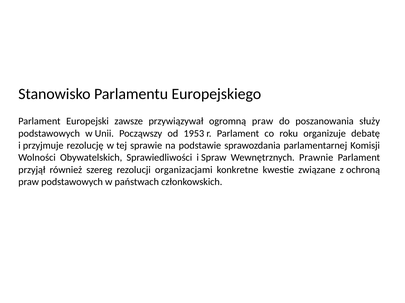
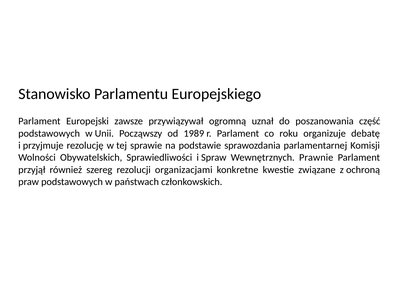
ogromną praw: praw -> uznał
służy: służy -> część
1953: 1953 -> 1989
